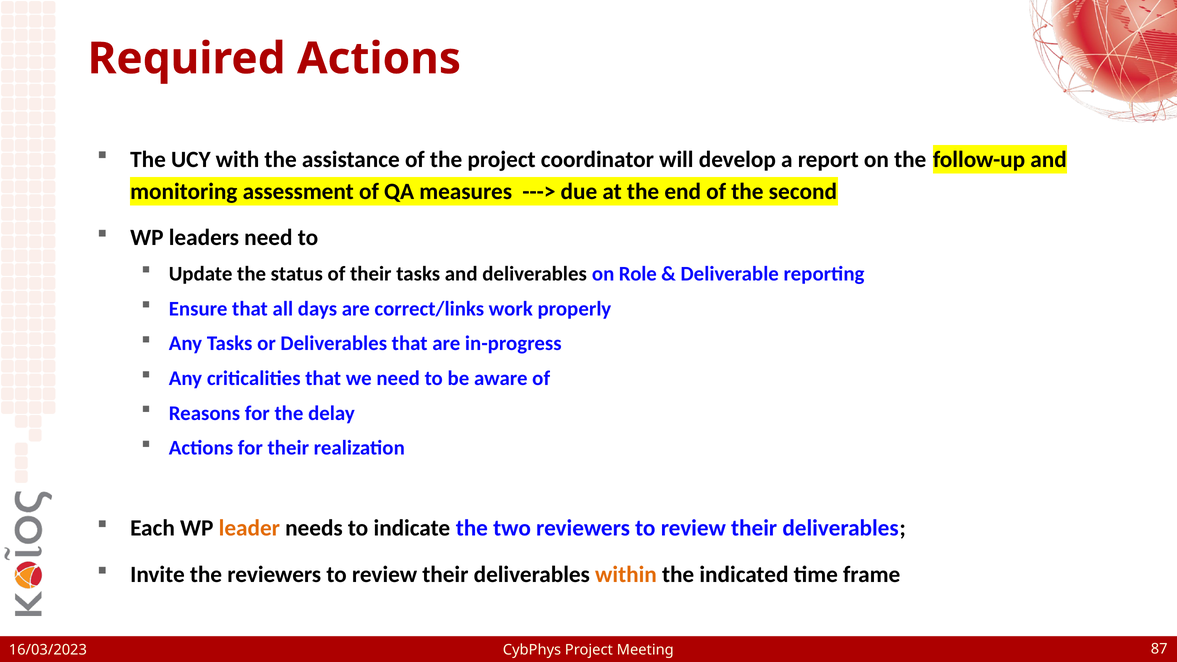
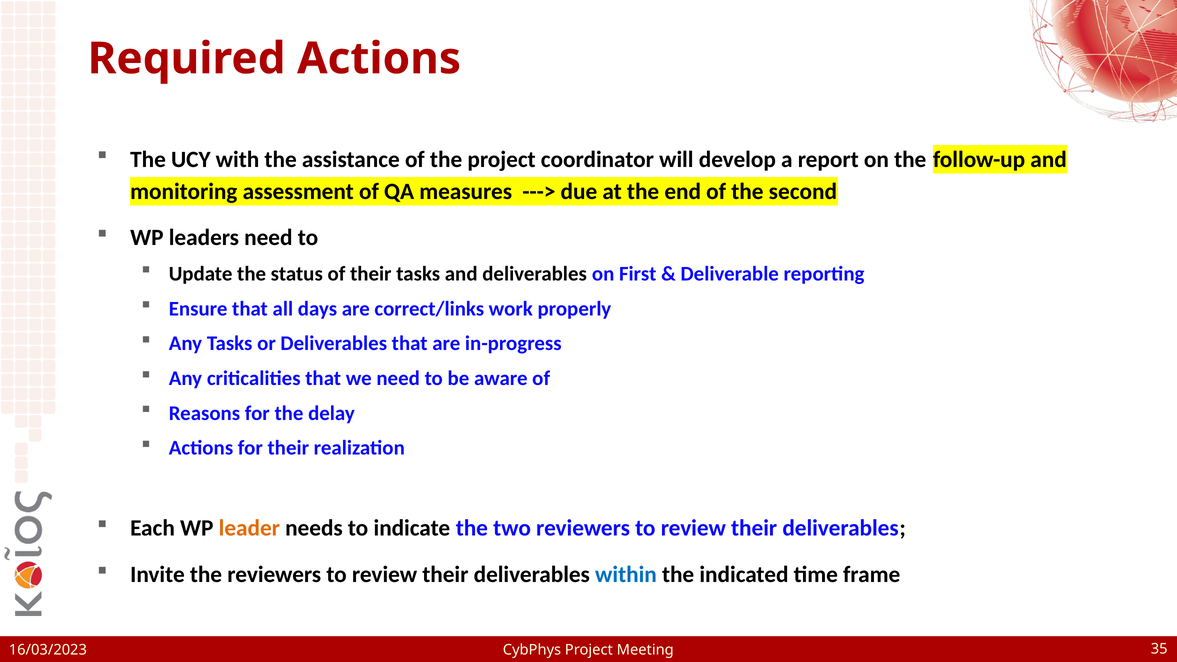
Role: Role -> First
within colour: orange -> blue
87: 87 -> 35
